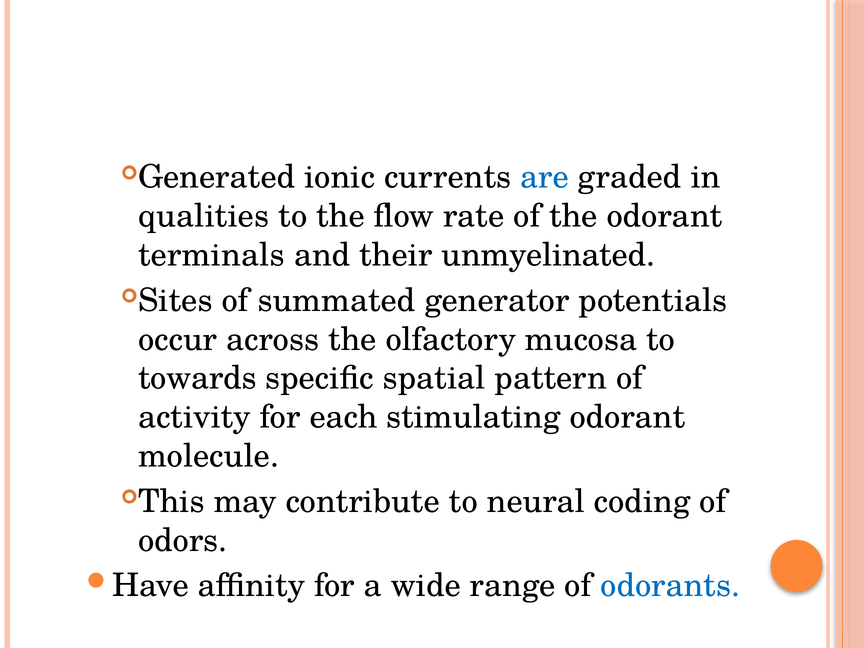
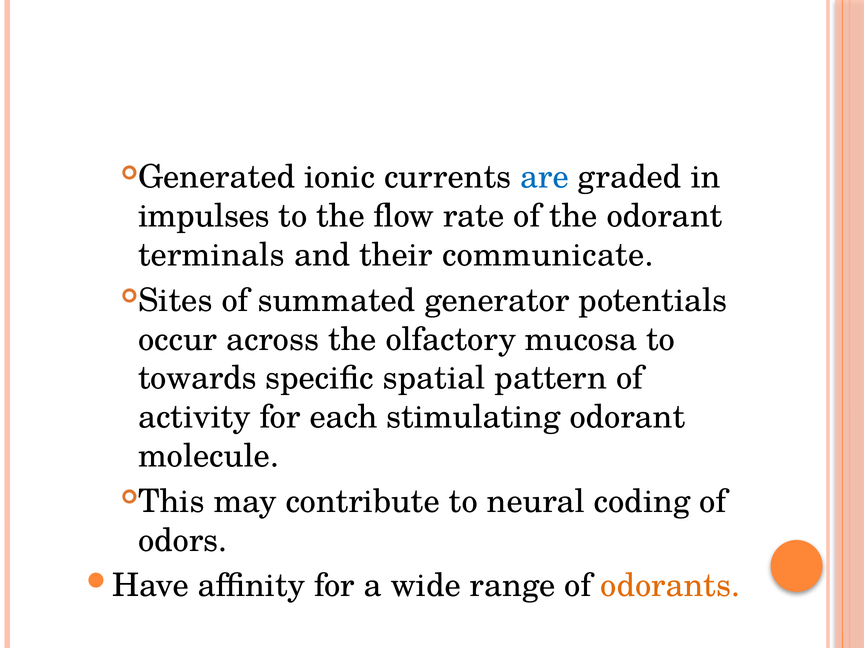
qualities: qualities -> impulses
unmyelinated: unmyelinated -> communicate
odorants colour: blue -> orange
